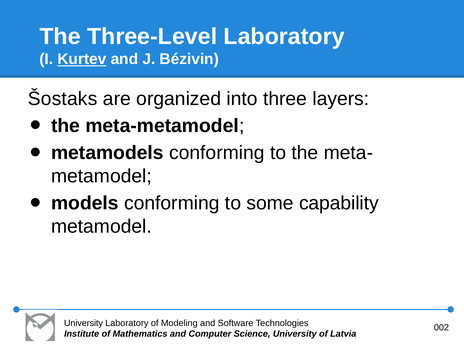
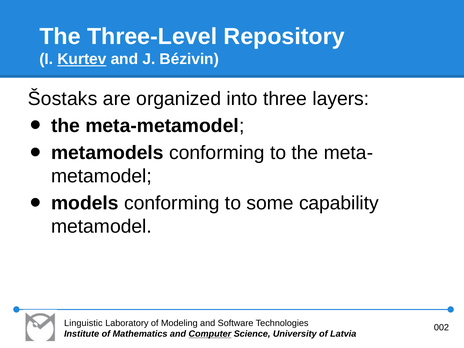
Three-Level Laboratory: Laboratory -> Repository
University at (83, 323): University -> Linguistic
Computer underline: none -> present
